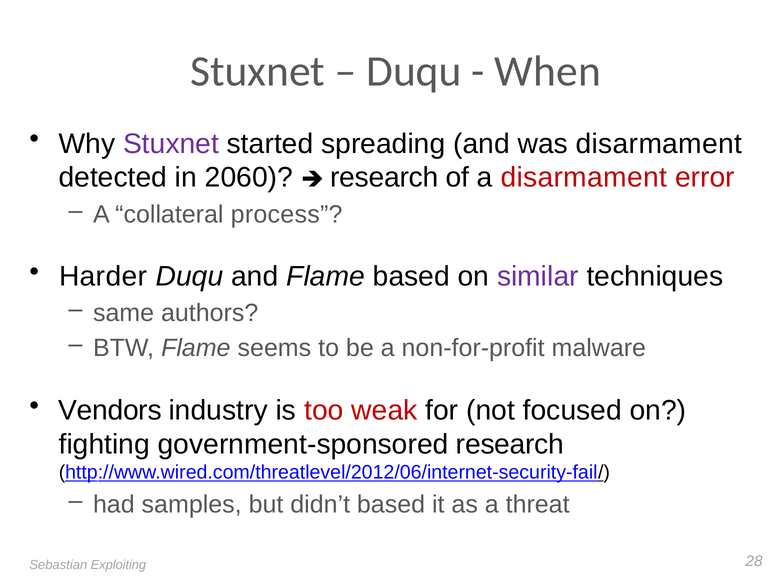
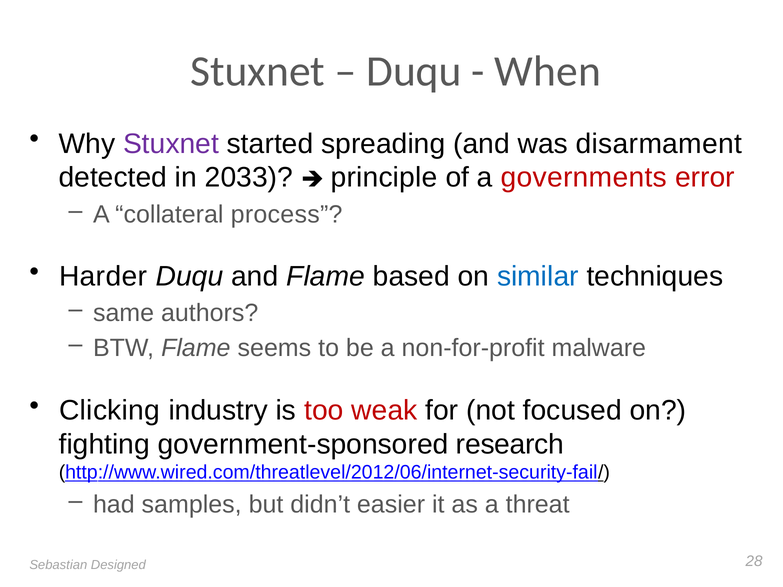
2060: 2060 -> 2033
research at (384, 178): research -> principle
a disarmament: disarmament -> governments
similar colour: purple -> blue
Vendors: Vendors -> Clicking
didn’t based: based -> easier
Exploiting: Exploiting -> Designed
